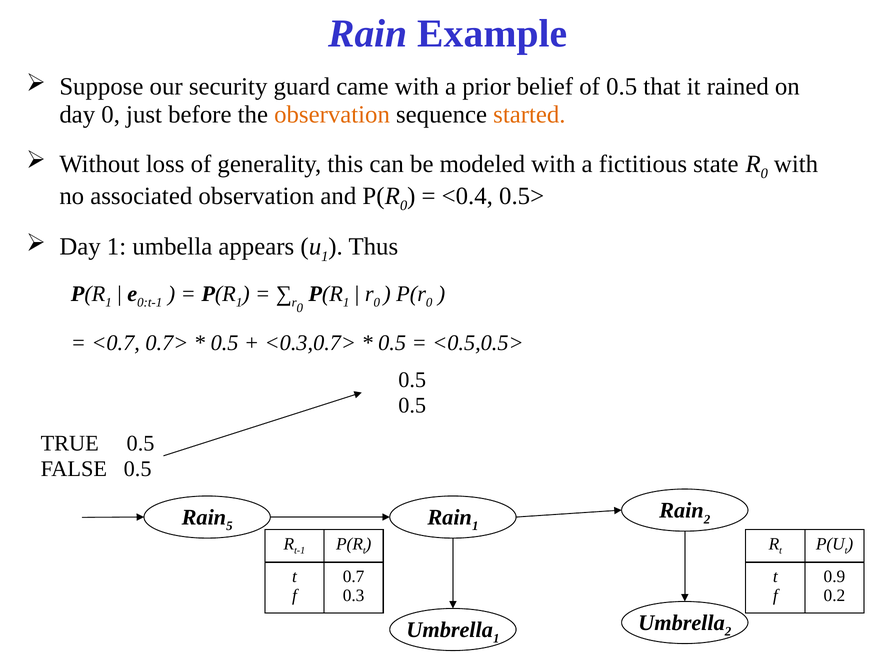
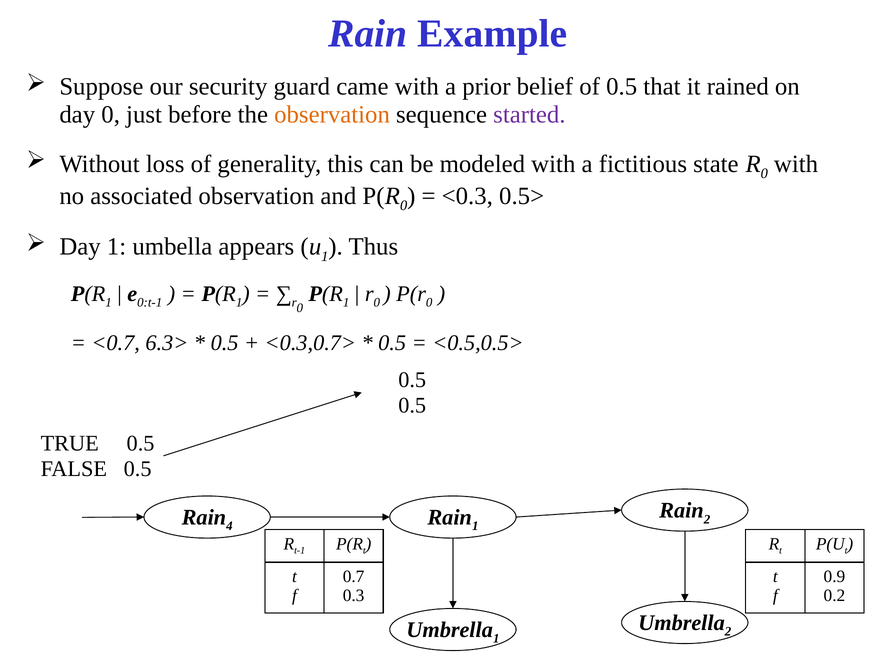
started colour: orange -> purple
<0.4: <0.4 -> <0.3
0.7>: 0.7> -> 6.3>
5: 5 -> 4
